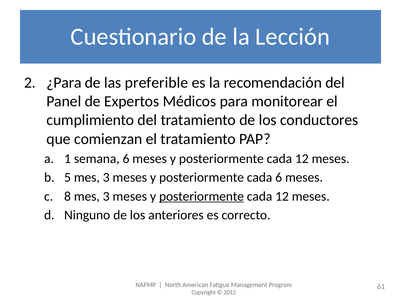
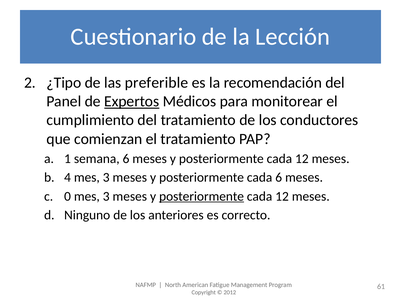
¿Para: ¿Para -> ¿Tipo
Expertos underline: none -> present
5: 5 -> 4
8: 8 -> 0
